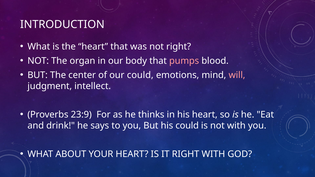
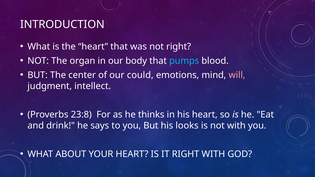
pumps colour: pink -> light blue
23:9: 23:9 -> 23:8
his could: could -> looks
